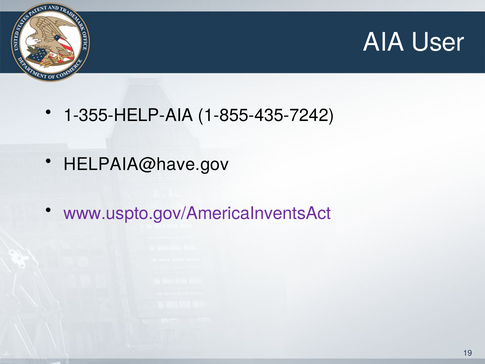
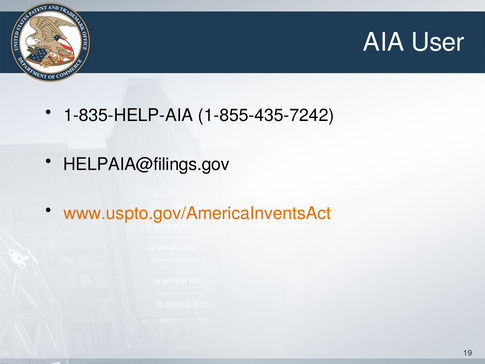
1-355-HELP-AIA: 1-355-HELP-AIA -> 1-835-HELP-AIA
HELPAIA@have.gov: HELPAIA@have.gov -> HELPAIA@filings.gov
www.uspto.gov/AmericaInventsAct colour: purple -> orange
